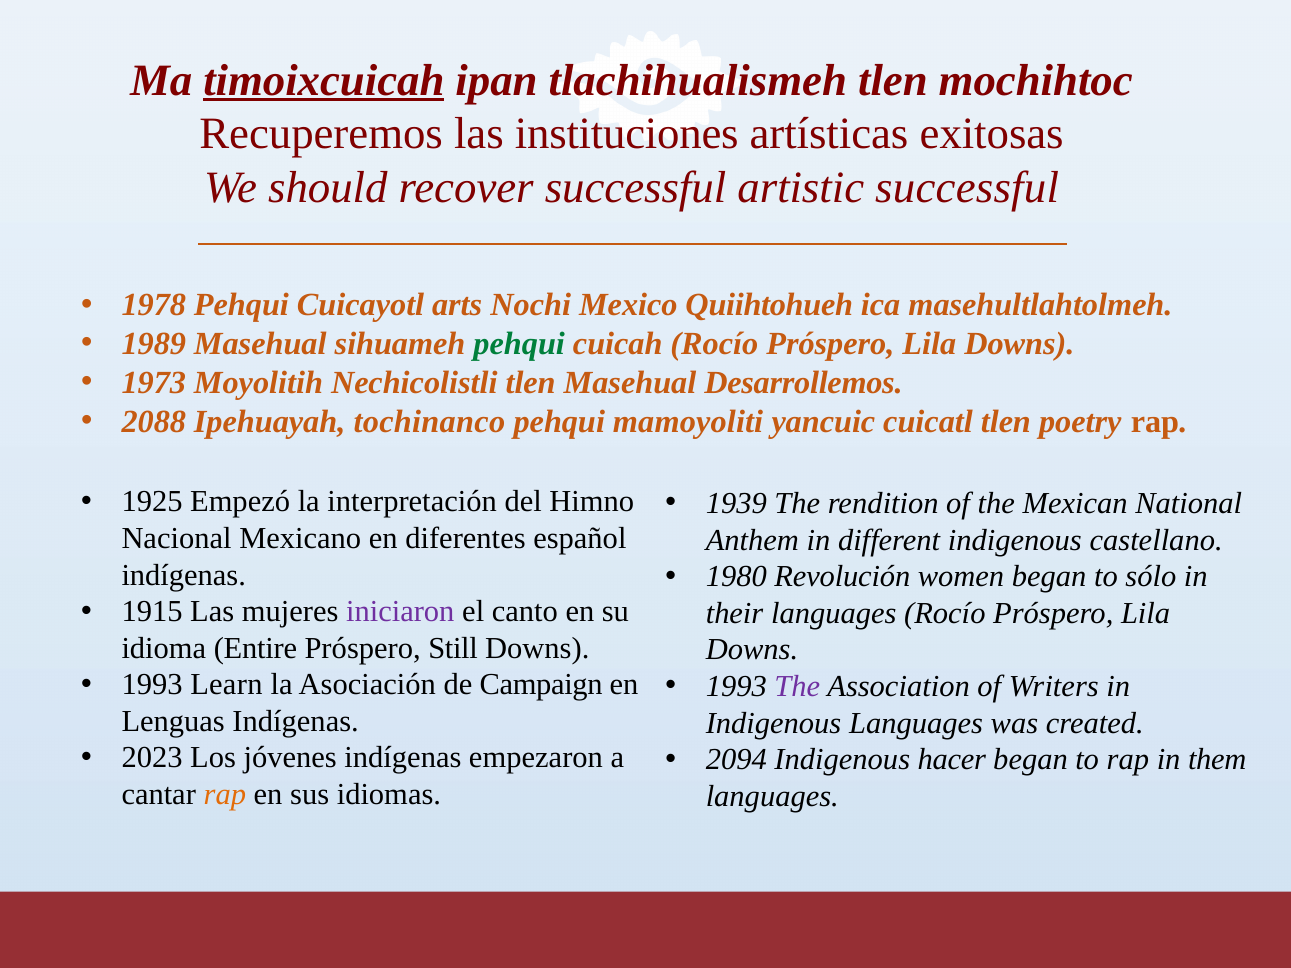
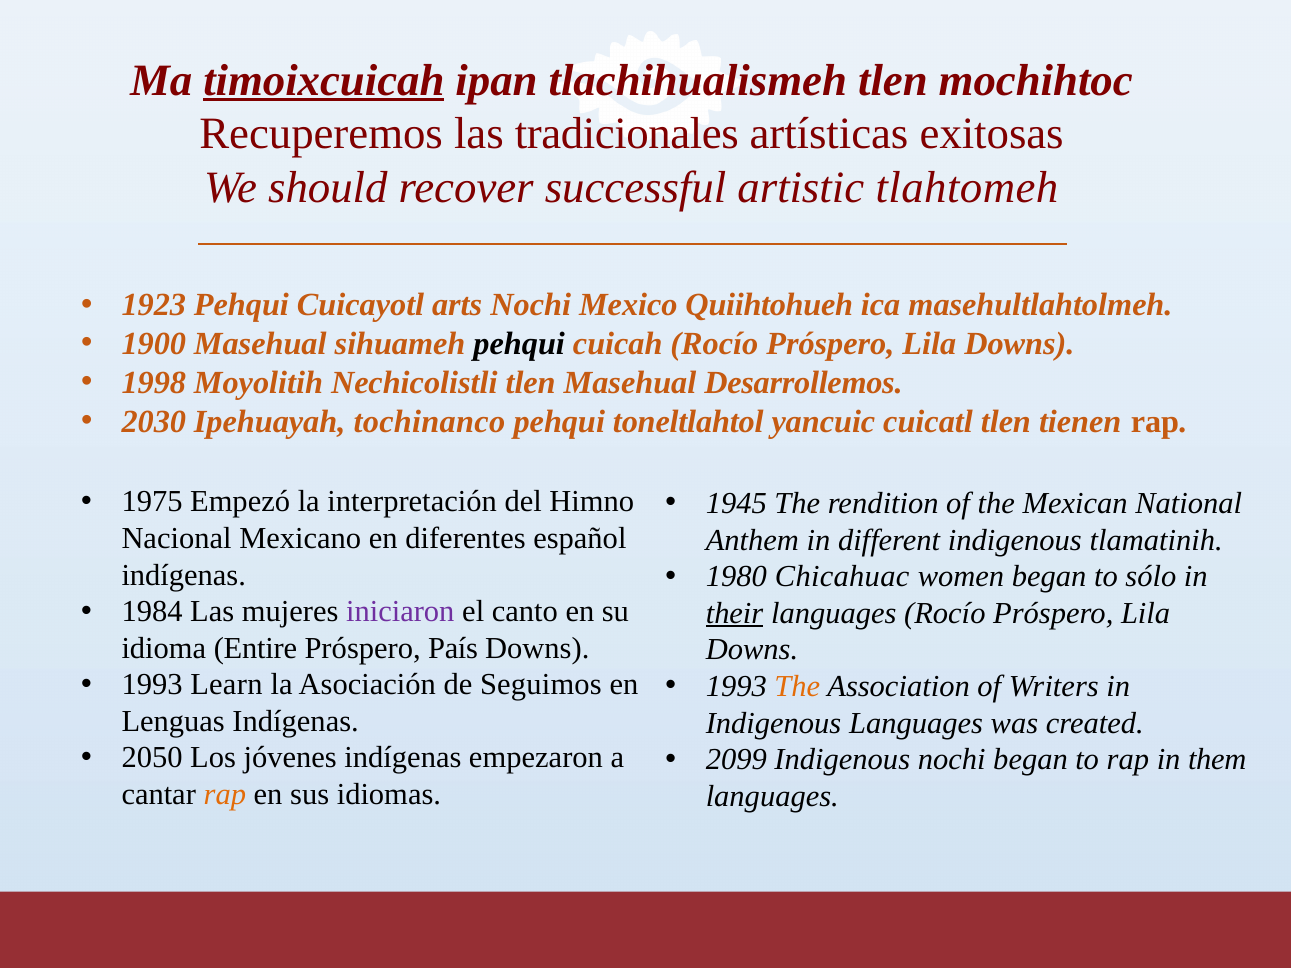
instituciones: instituciones -> tradicionales
artistic successful: successful -> tlahtomeh
1978: 1978 -> 1923
1989: 1989 -> 1900
pehqui at (519, 344) colour: green -> black
1973: 1973 -> 1998
2088: 2088 -> 2030
mamoyoliti: mamoyoliti -> toneltlahtol
poetry: poetry -> tienen
1925: 1925 -> 1975
1939: 1939 -> 1945
castellano: castellano -> tlamatinih
Revolución: Revolución -> Chicahuac
1915: 1915 -> 1984
their underline: none -> present
Still: Still -> País
Campaign: Campaign -> Seguimos
The at (797, 687) colour: purple -> orange
2023: 2023 -> 2050
2094: 2094 -> 2099
Indigenous hacer: hacer -> nochi
